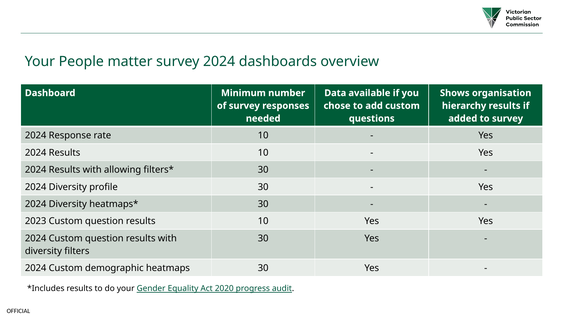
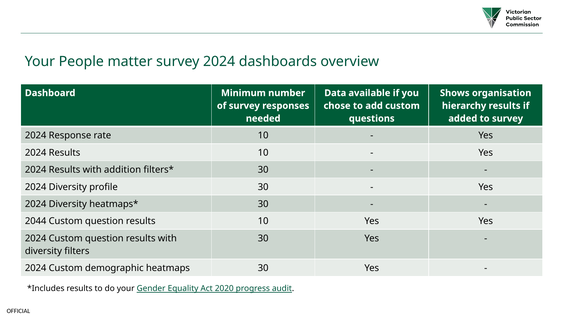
allowing: allowing -> addition
2023: 2023 -> 2044
